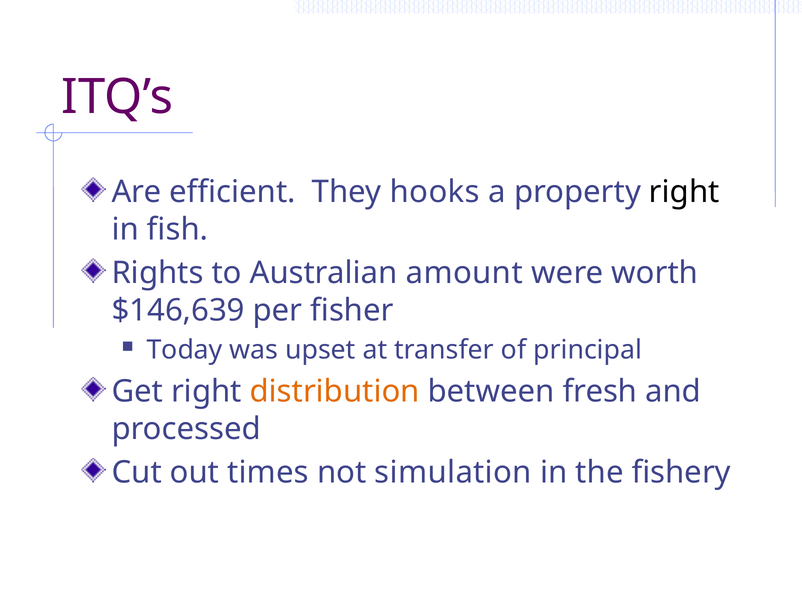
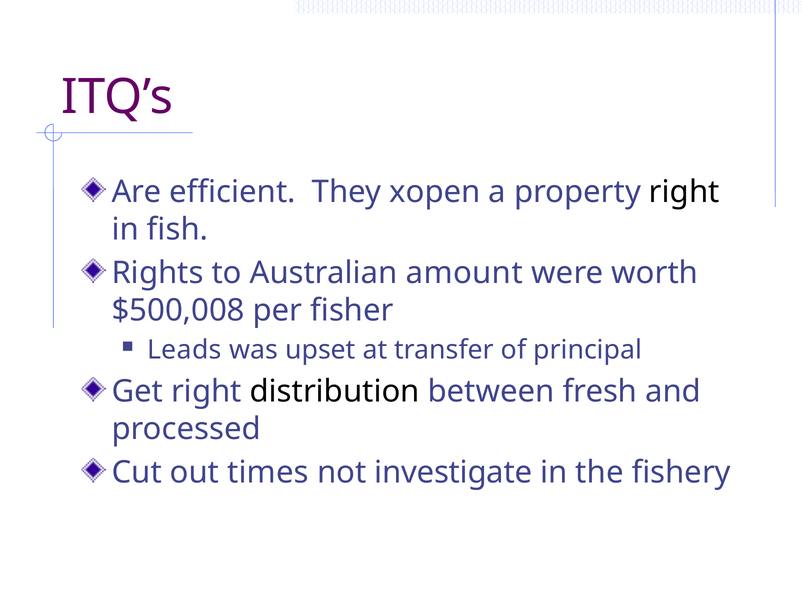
hooks: hooks -> xopen
$146,639: $146,639 -> $500,008
Today: Today -> Leads
distribution colour: orange -> black
simulation: simulation -> investigate
